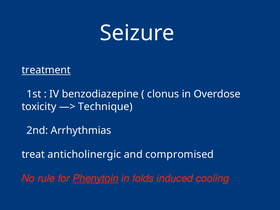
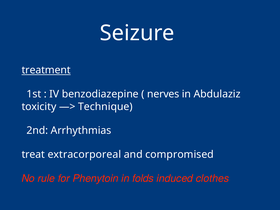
clonus: clonus -> nerves
Overdose: Overdose -> Abdulaziz
anticholinergic: anticholinergic -> extracorporeal
Phenytoin underline: present -> none
cooling: cooling -> clothes
